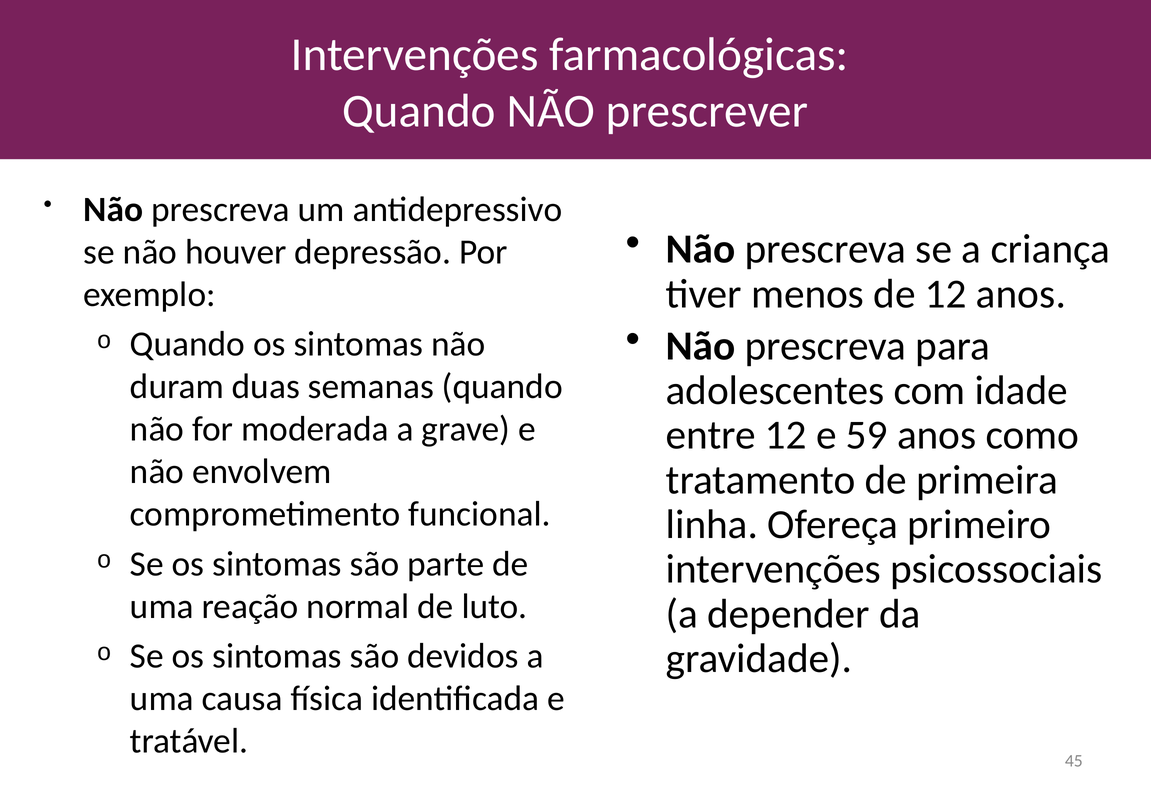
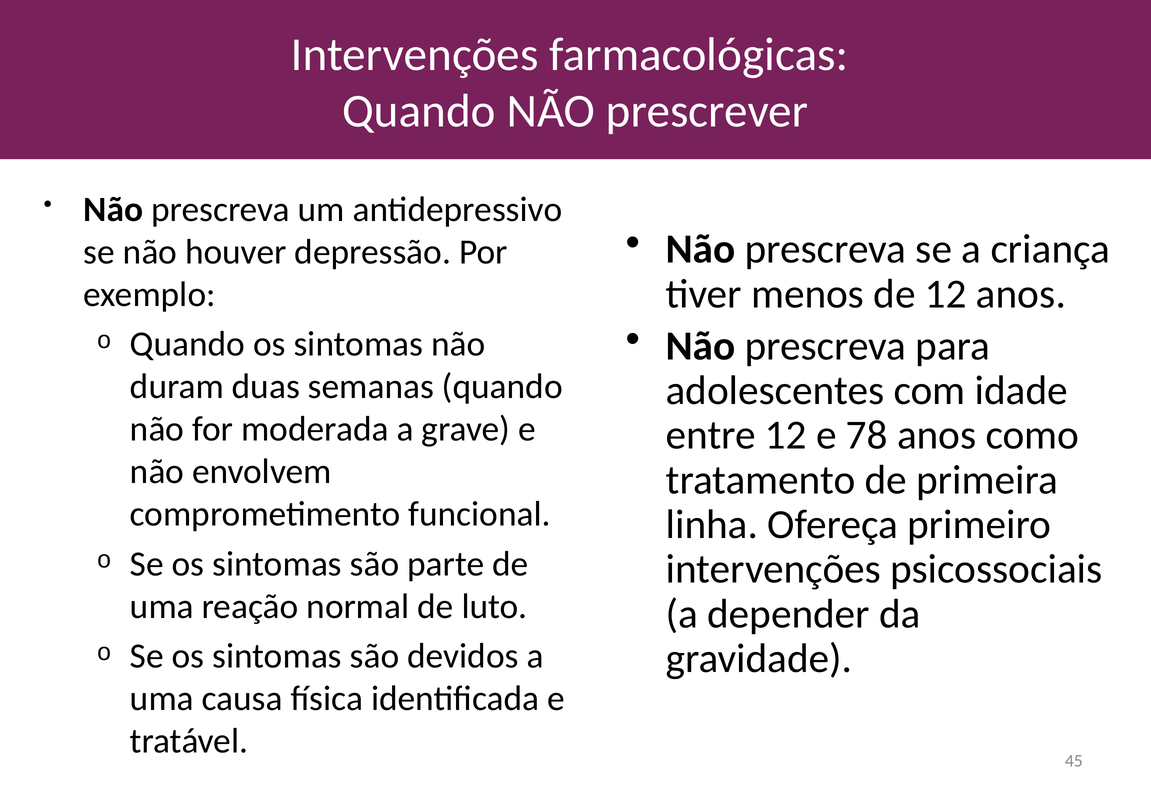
59: 59 -> 78
